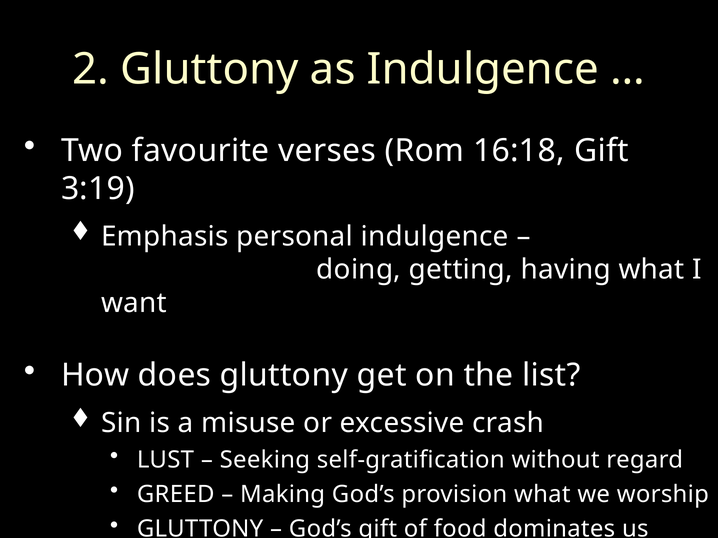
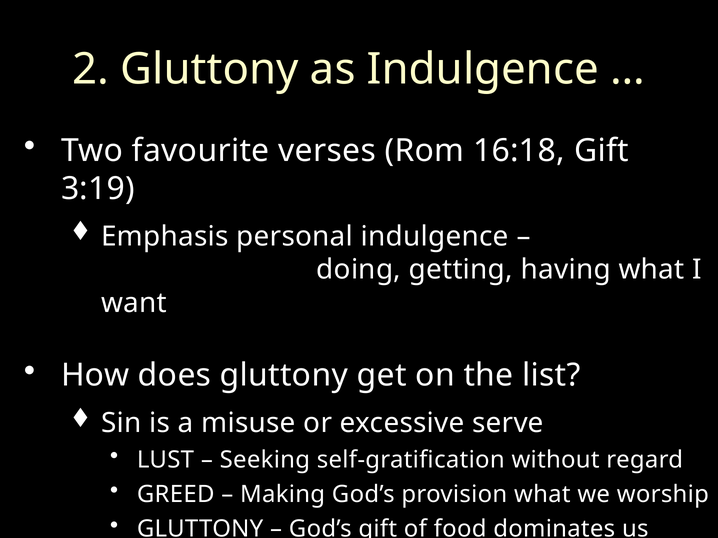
crash: crash -> serve
